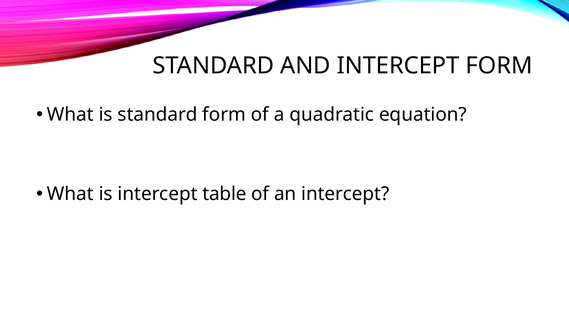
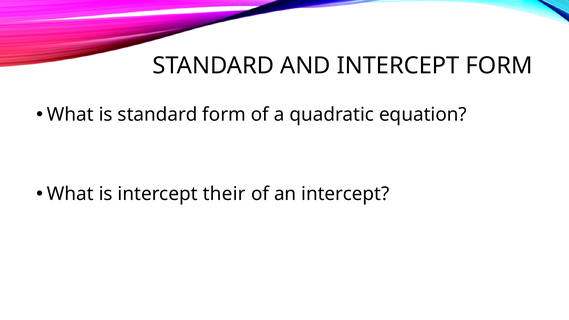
table: table -> their
